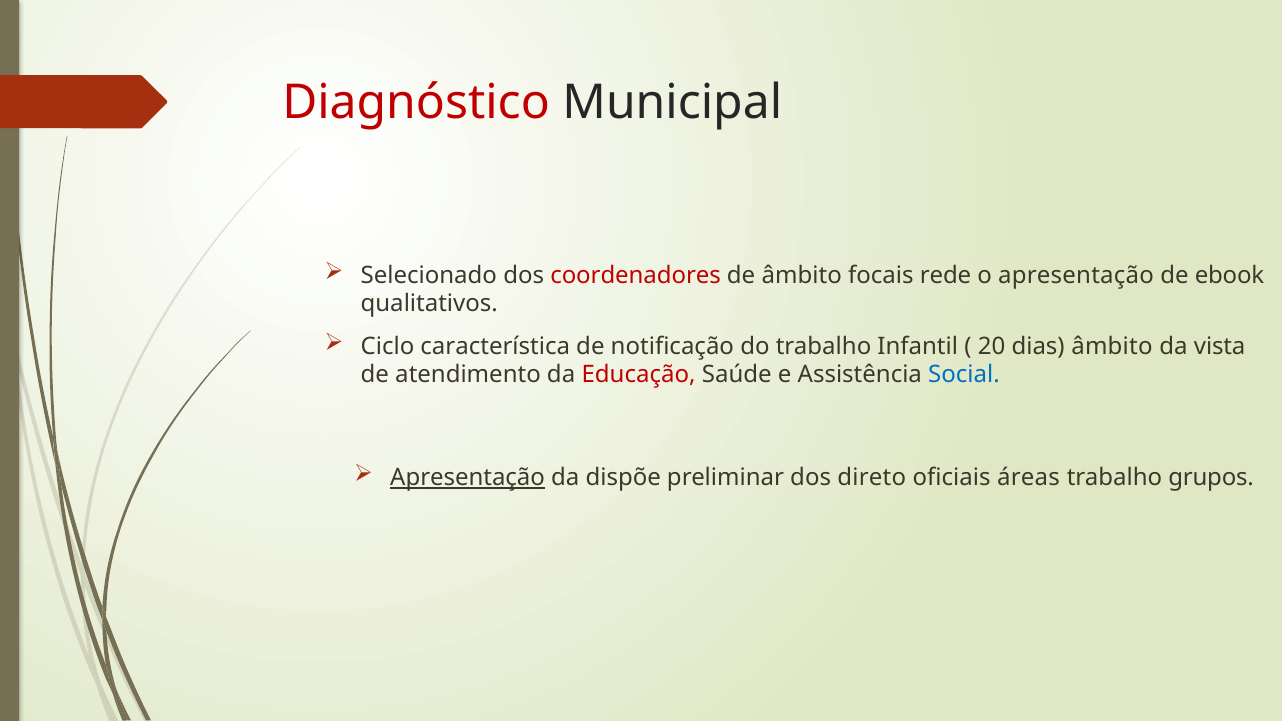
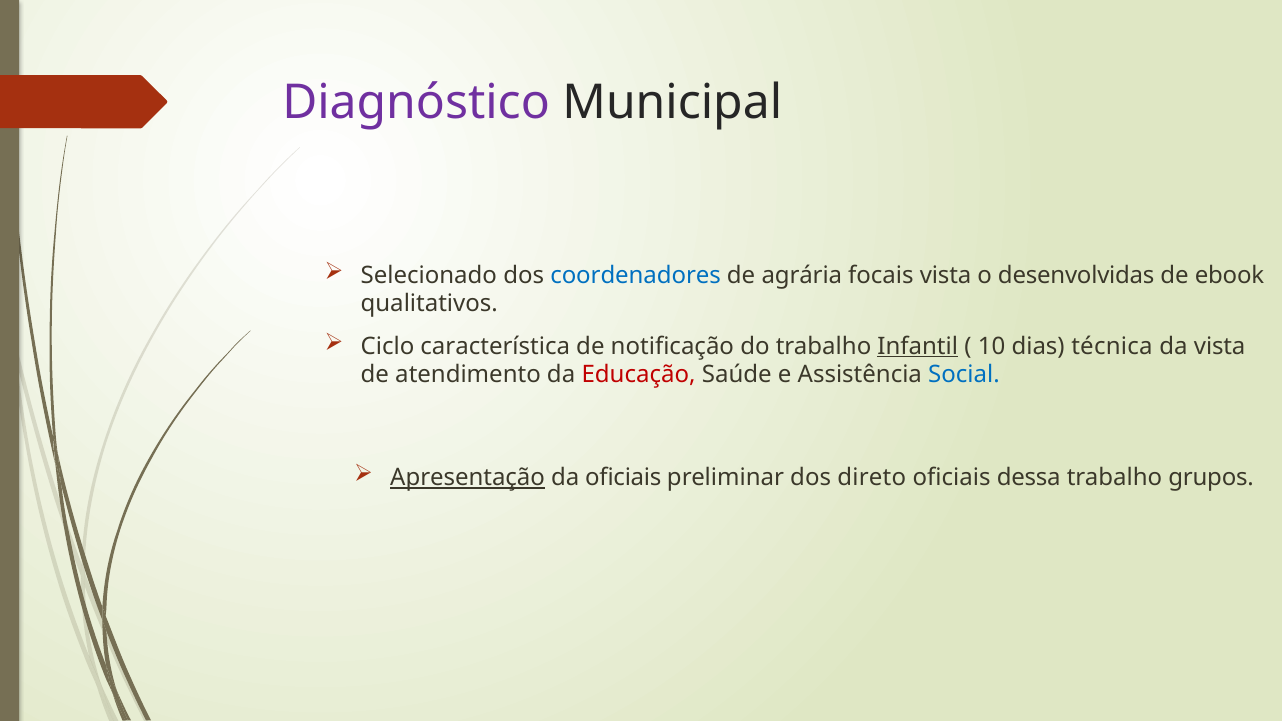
Diagnóstico colour: red -> purple
coordenadores colour: red -> blue
de âmbito: âmbito -> agrária
focais rede: rede -> vista
o apresentação: apresentação -> desenvolvidas
Infantil underline: none -> present
20: 20 -> 10
dias âmbito: âmbito -> técnica
da dispõe: dispõe -> oficiais
áreas: áreas -> dessa
